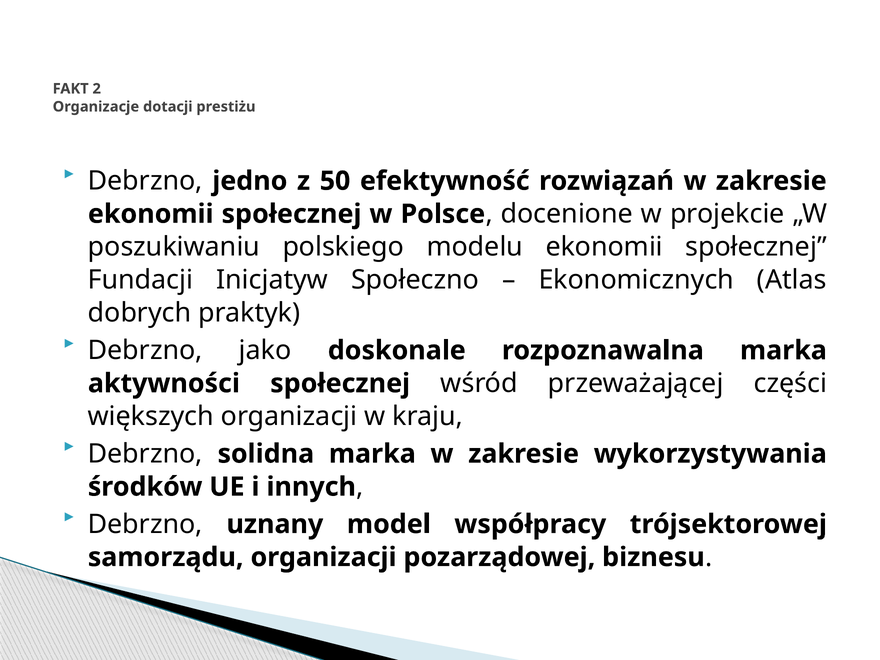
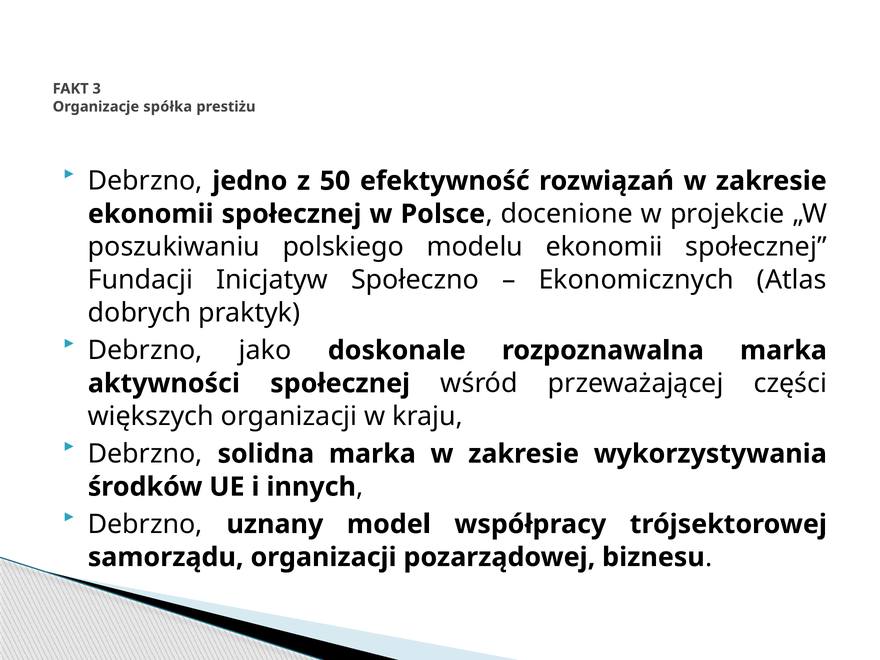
2: 2 -> 3
dotacji: dotacji -> spółka
